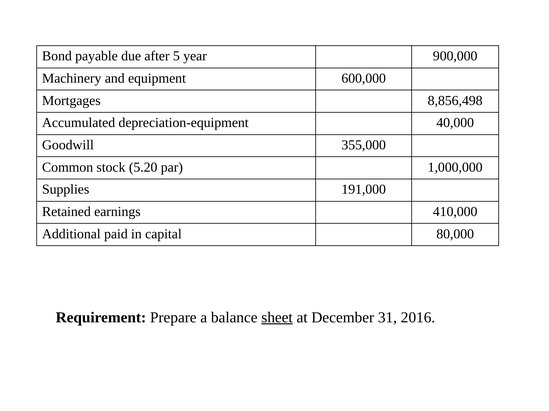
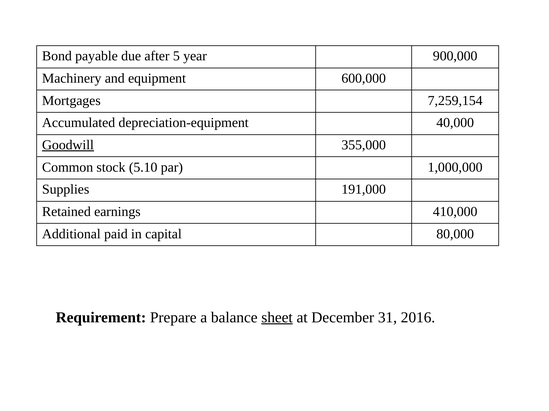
8,856,498: 8,856,498 -> 7,259,154
Goodwill underline: none -> present
5.20: 5.20 -> 5.10
